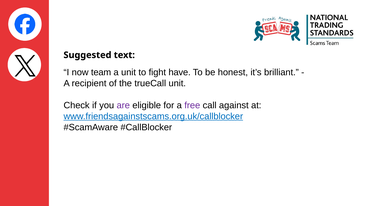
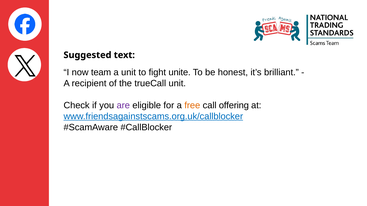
have: have -> unite
free colour: purple -> orange
against: against -> offering
